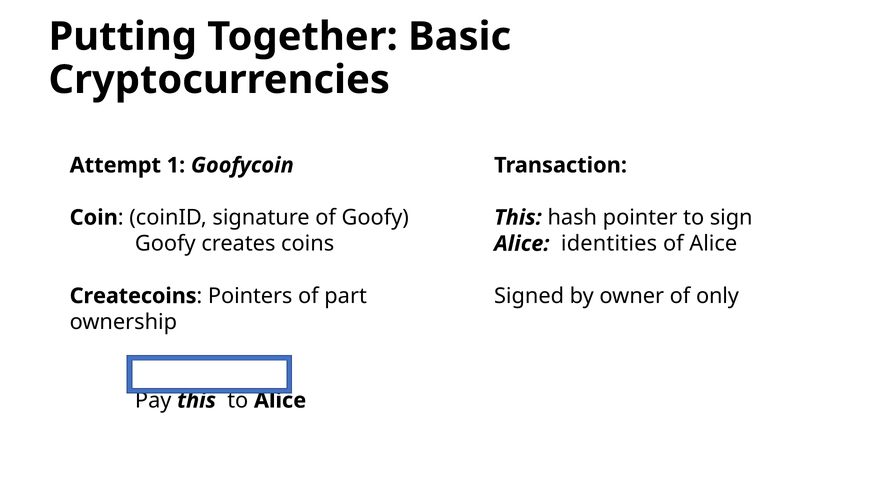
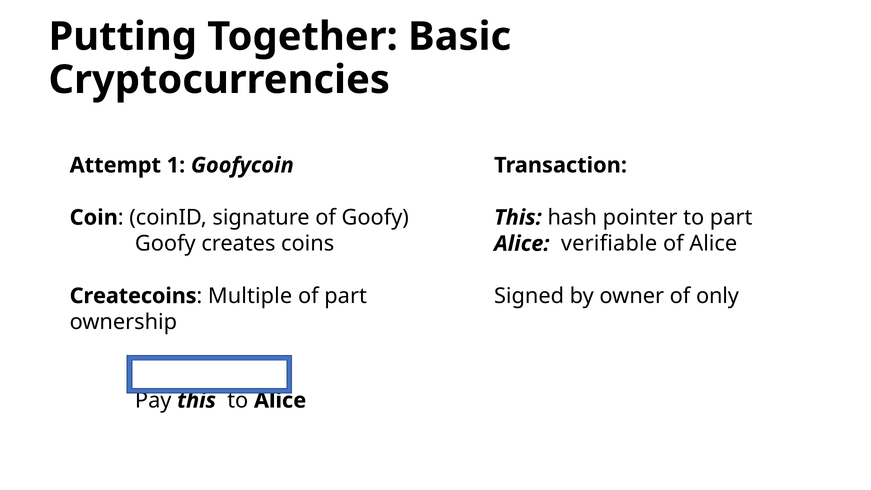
to sign: sign -> part
identities: identities -> verifiable
Pointers: Pointers -> Multiple
